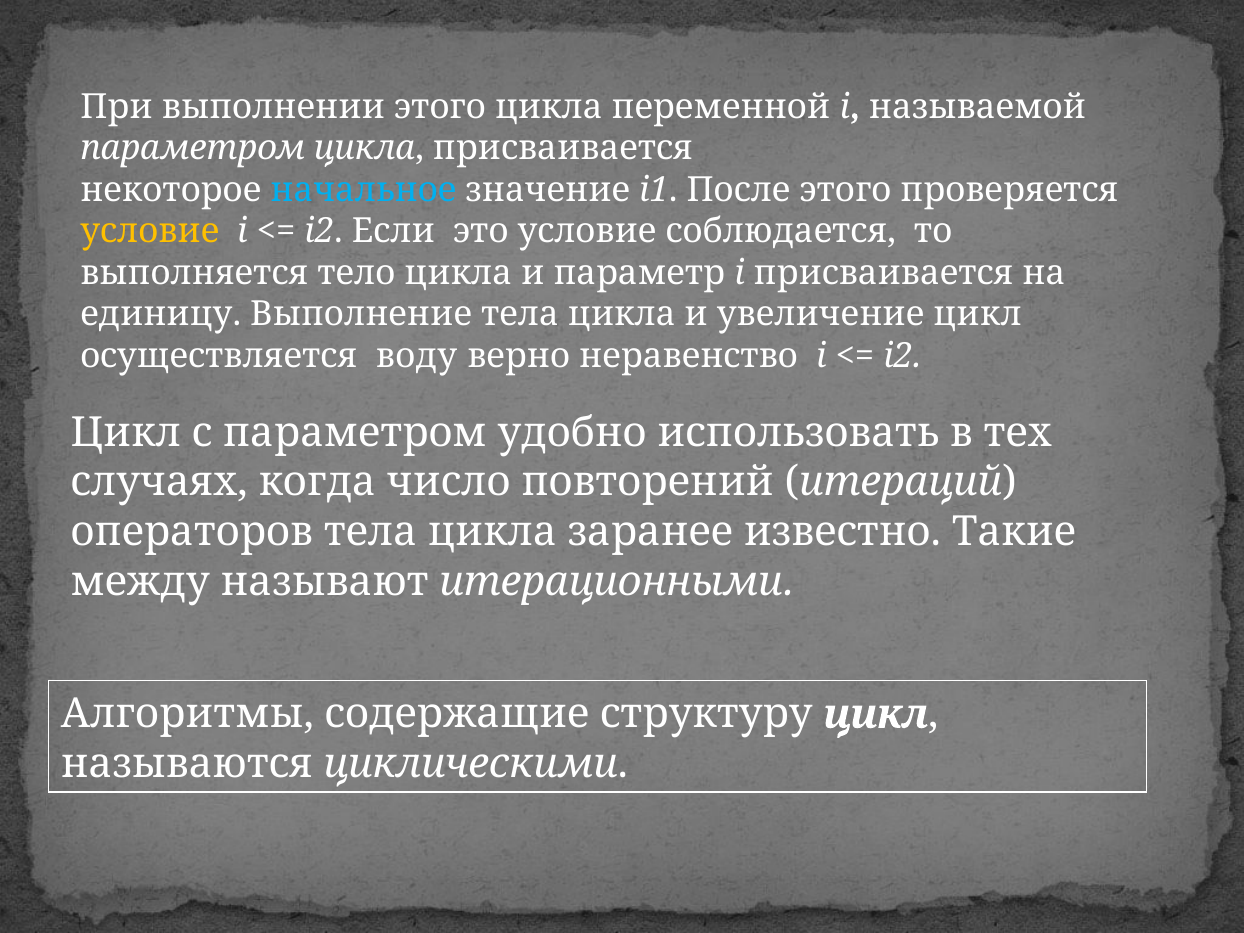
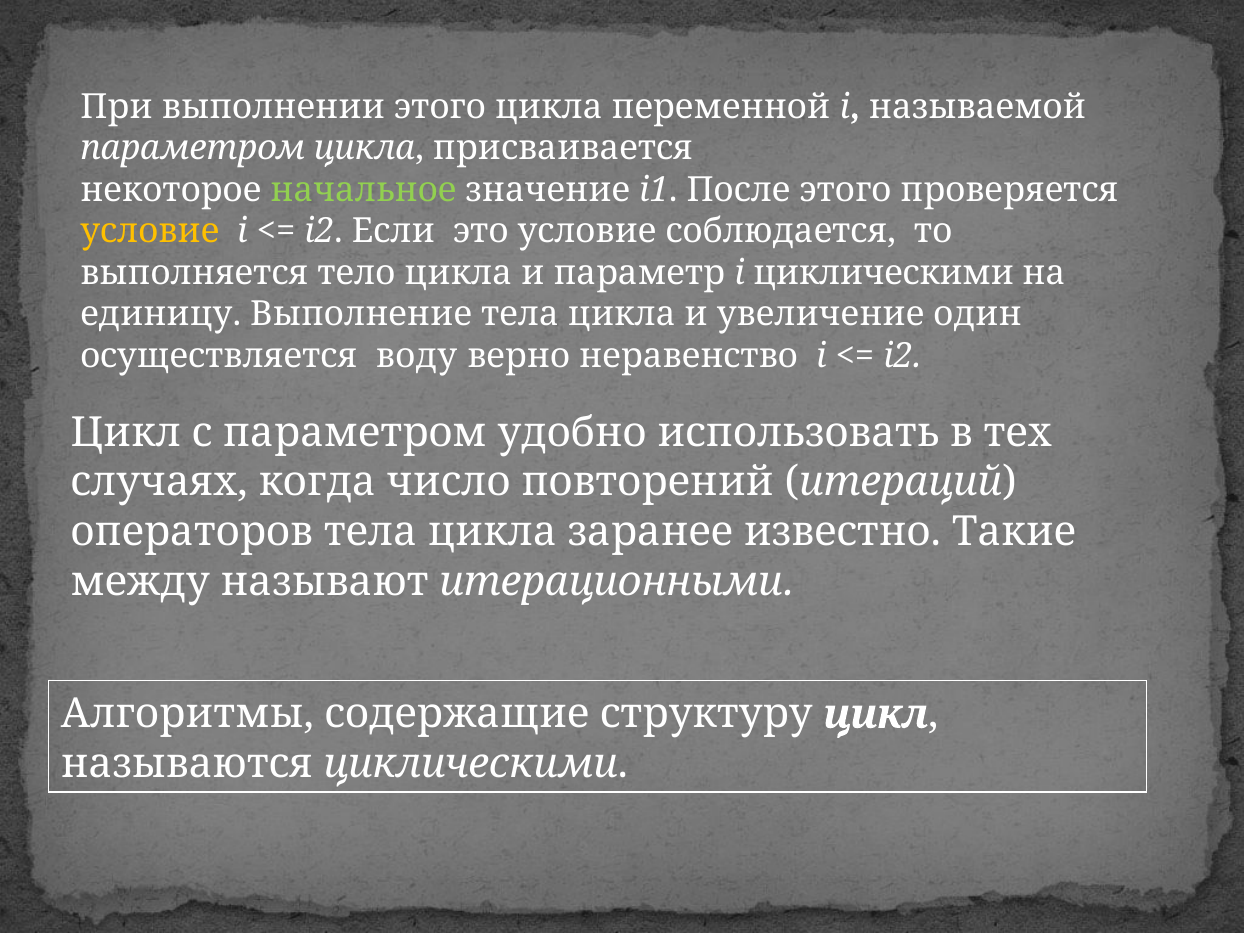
начальное colour: light blue -> light green
i присваивается: присваивается -> циклическими
увеличение цикл: цикл -> один
